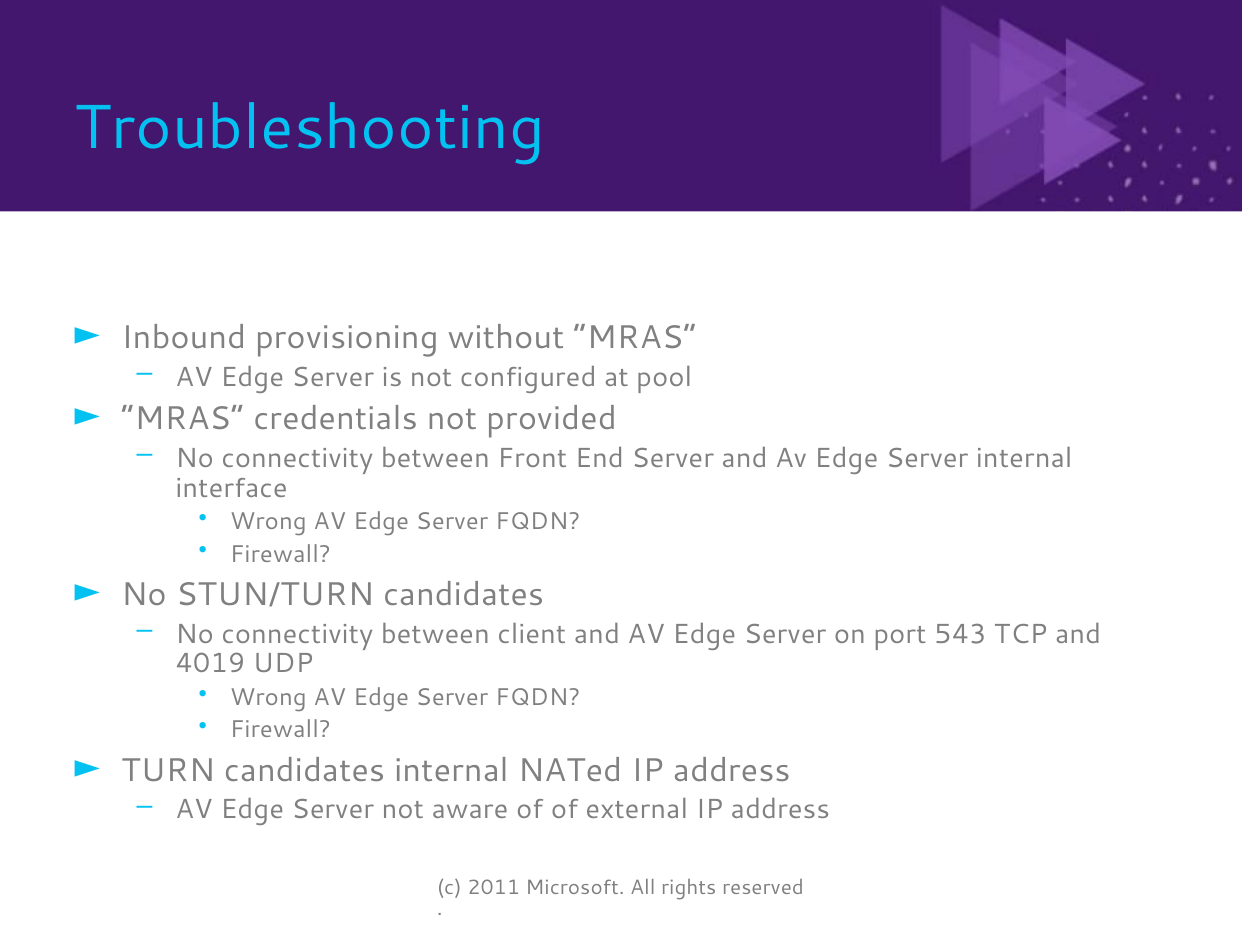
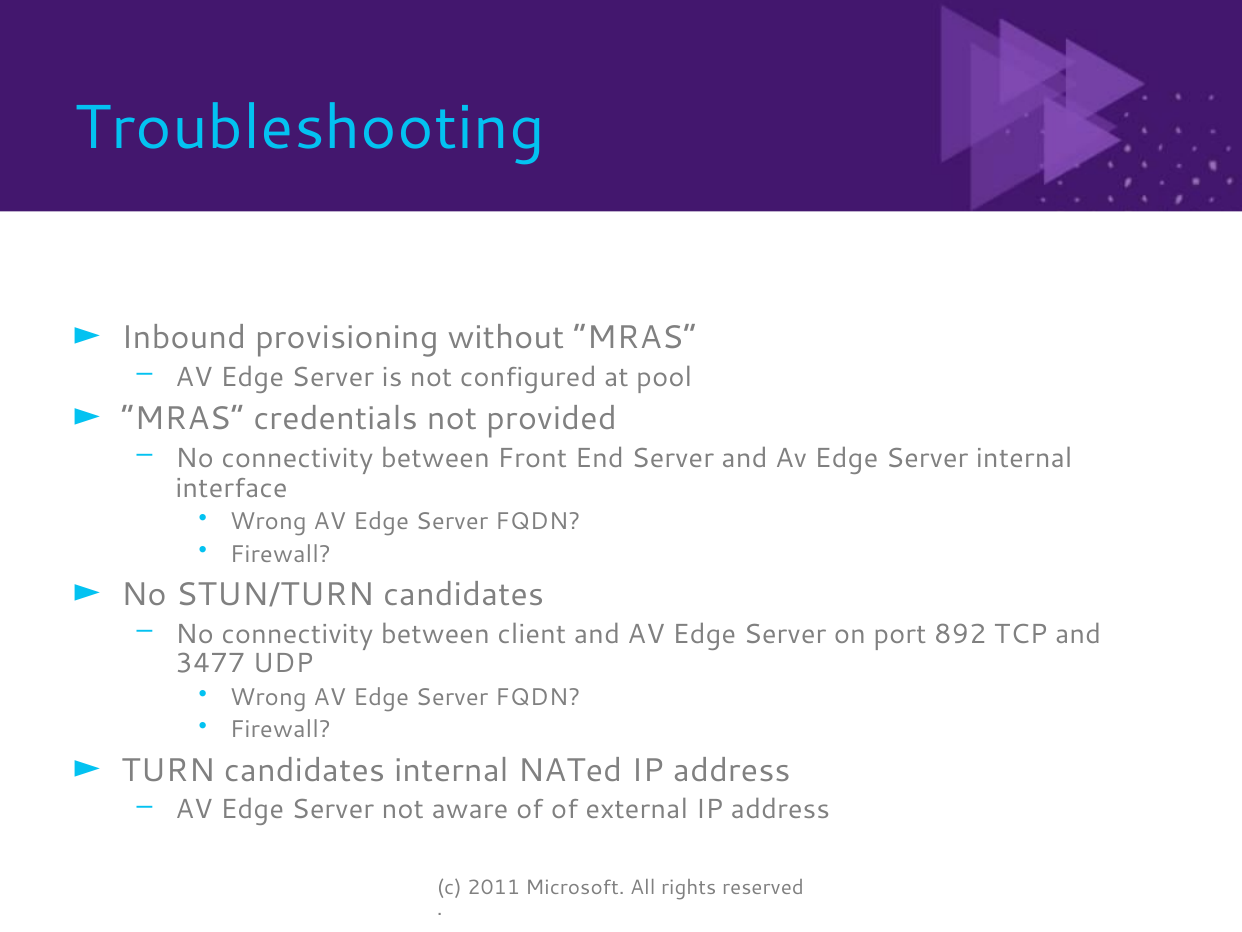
543: 543 -> 892
4019: 4019 -> 3477
